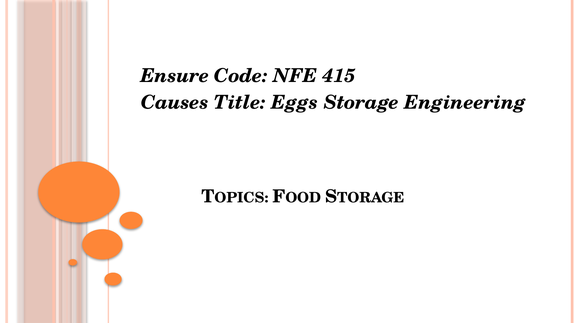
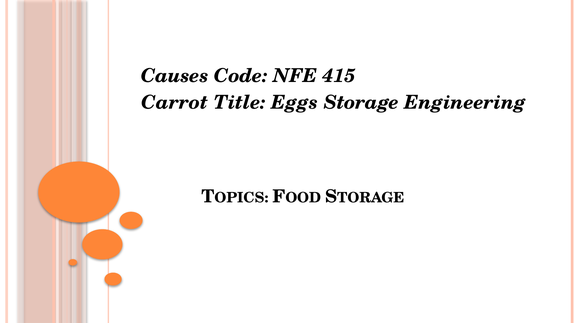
Ensure: Ensure -> Causes
Causes: Causes -> Carrot
